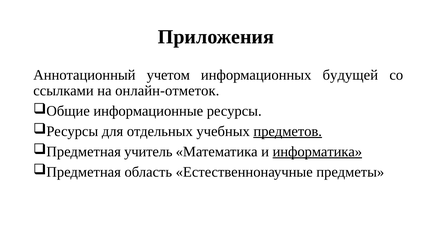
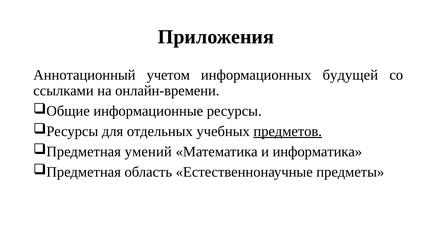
онлайн-отметок: онлайн-отметок -> онлайн-времени
учитель: учитель -> умений
информатика underline: present -> none
